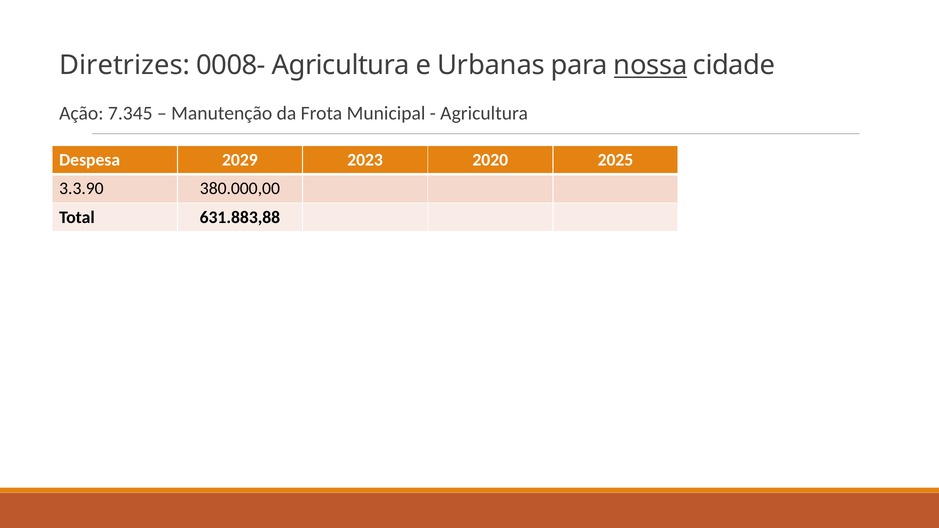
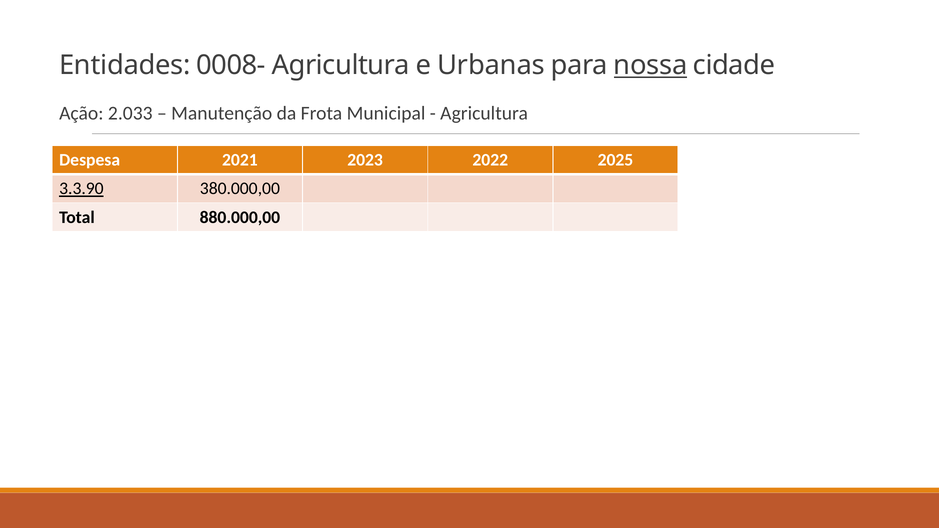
Diretrizes: Diretrizes -> Entidades
7.345: 7.345 -> 2.033
2029: 2029 -> 2021
2020: 2020 -> 2022
3.3.90 underline: none -> present
631.883,88: 631.883,88 -> 880.000,00
